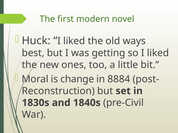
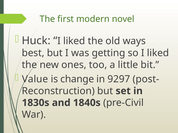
Moral: Moral -> Value
8884: 8884 -> 9297
